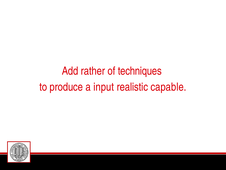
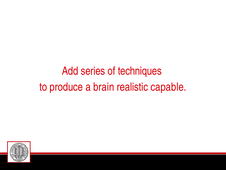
rather: rather -> series
input: input -> brain
